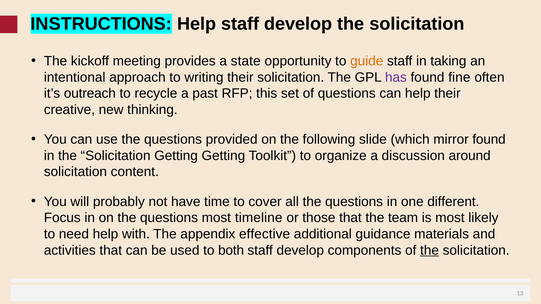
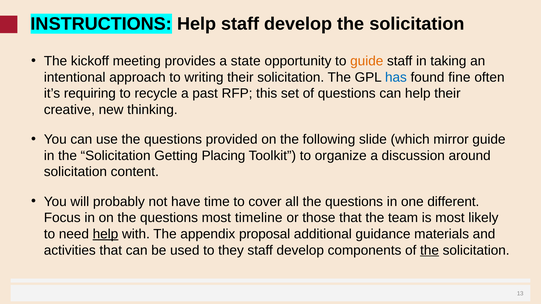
has colour: purple -> blue
outreach: outreach -> requiring
mirror found: found -> guide
Getting Getting: Getting -> Placing
help at (105, 234) underline: none -> present
effective: effective -> proposal
both: both -> they
